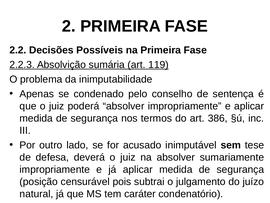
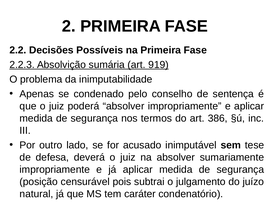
119: 119 -> 919
